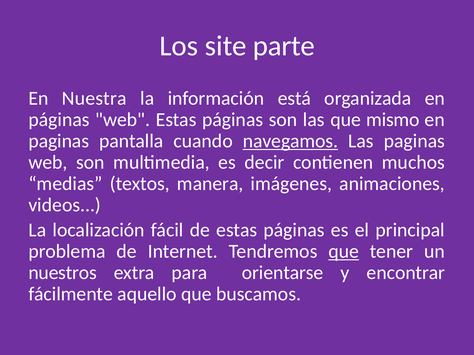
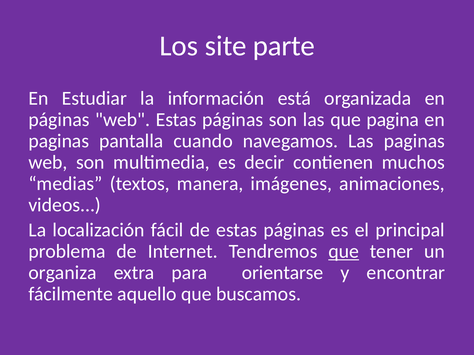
Nuestra: Nuestra -> Estudiar
mismo: mismo -> pagina
navegamos underline: present -> none
nuestros: nuestros -> organiza
